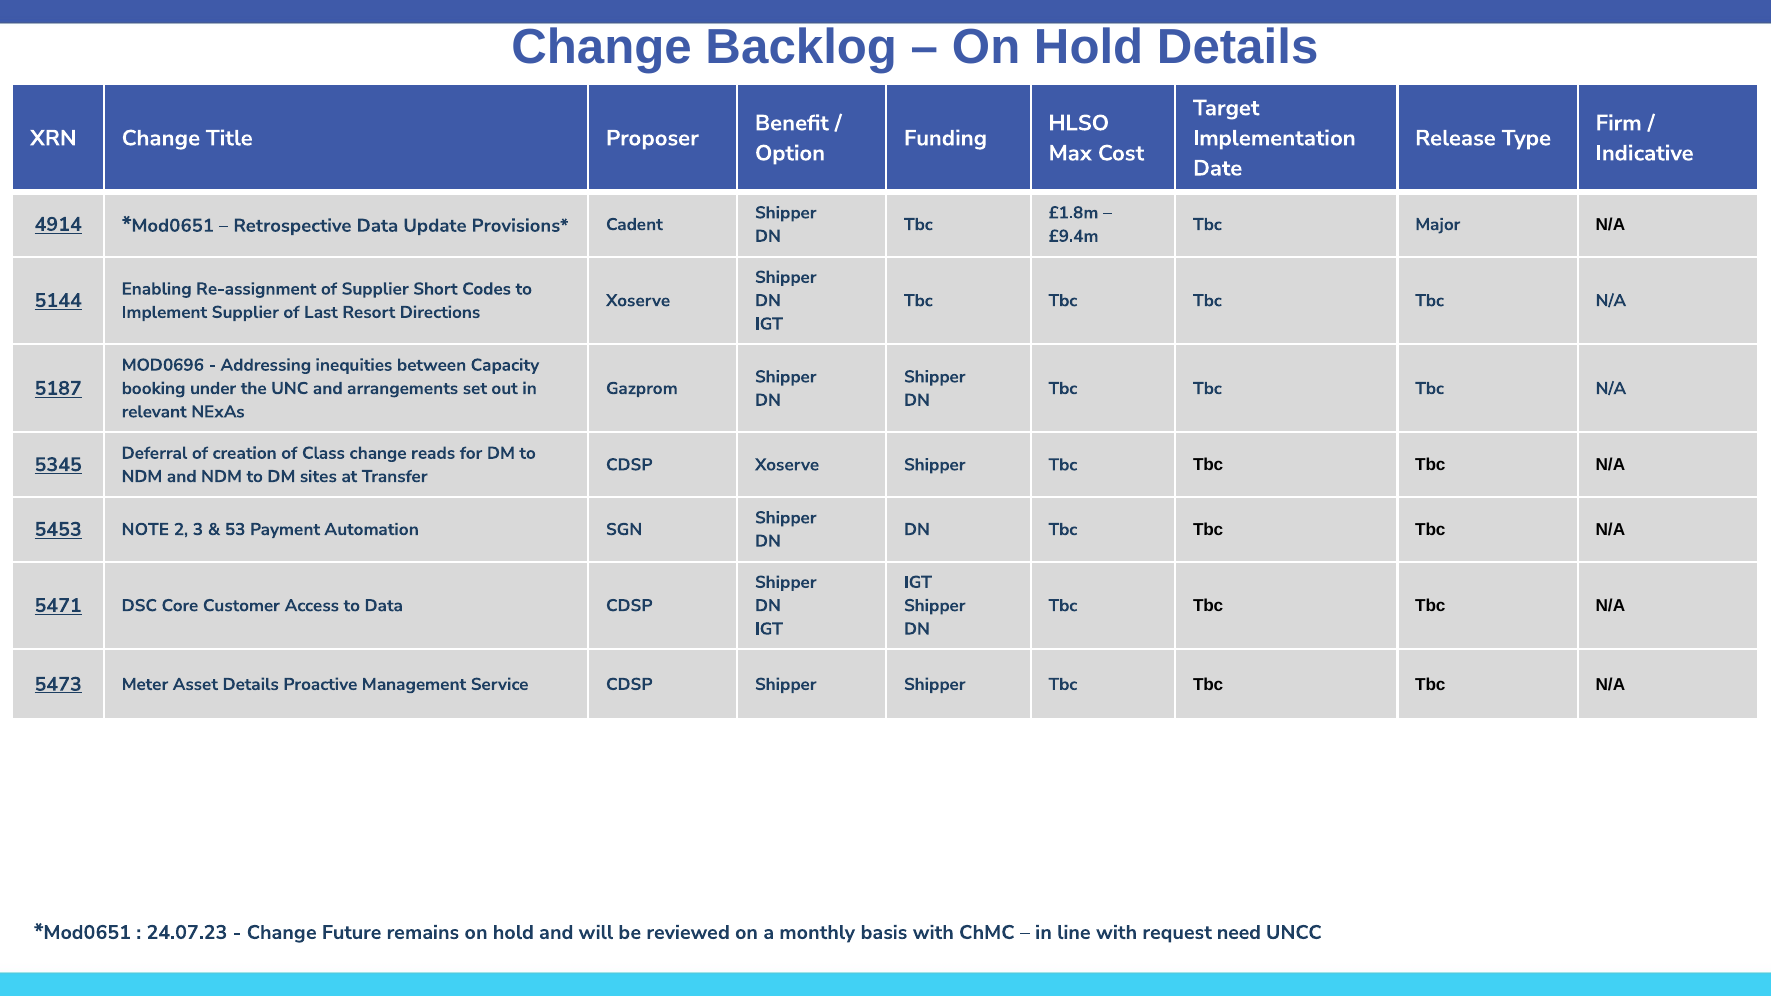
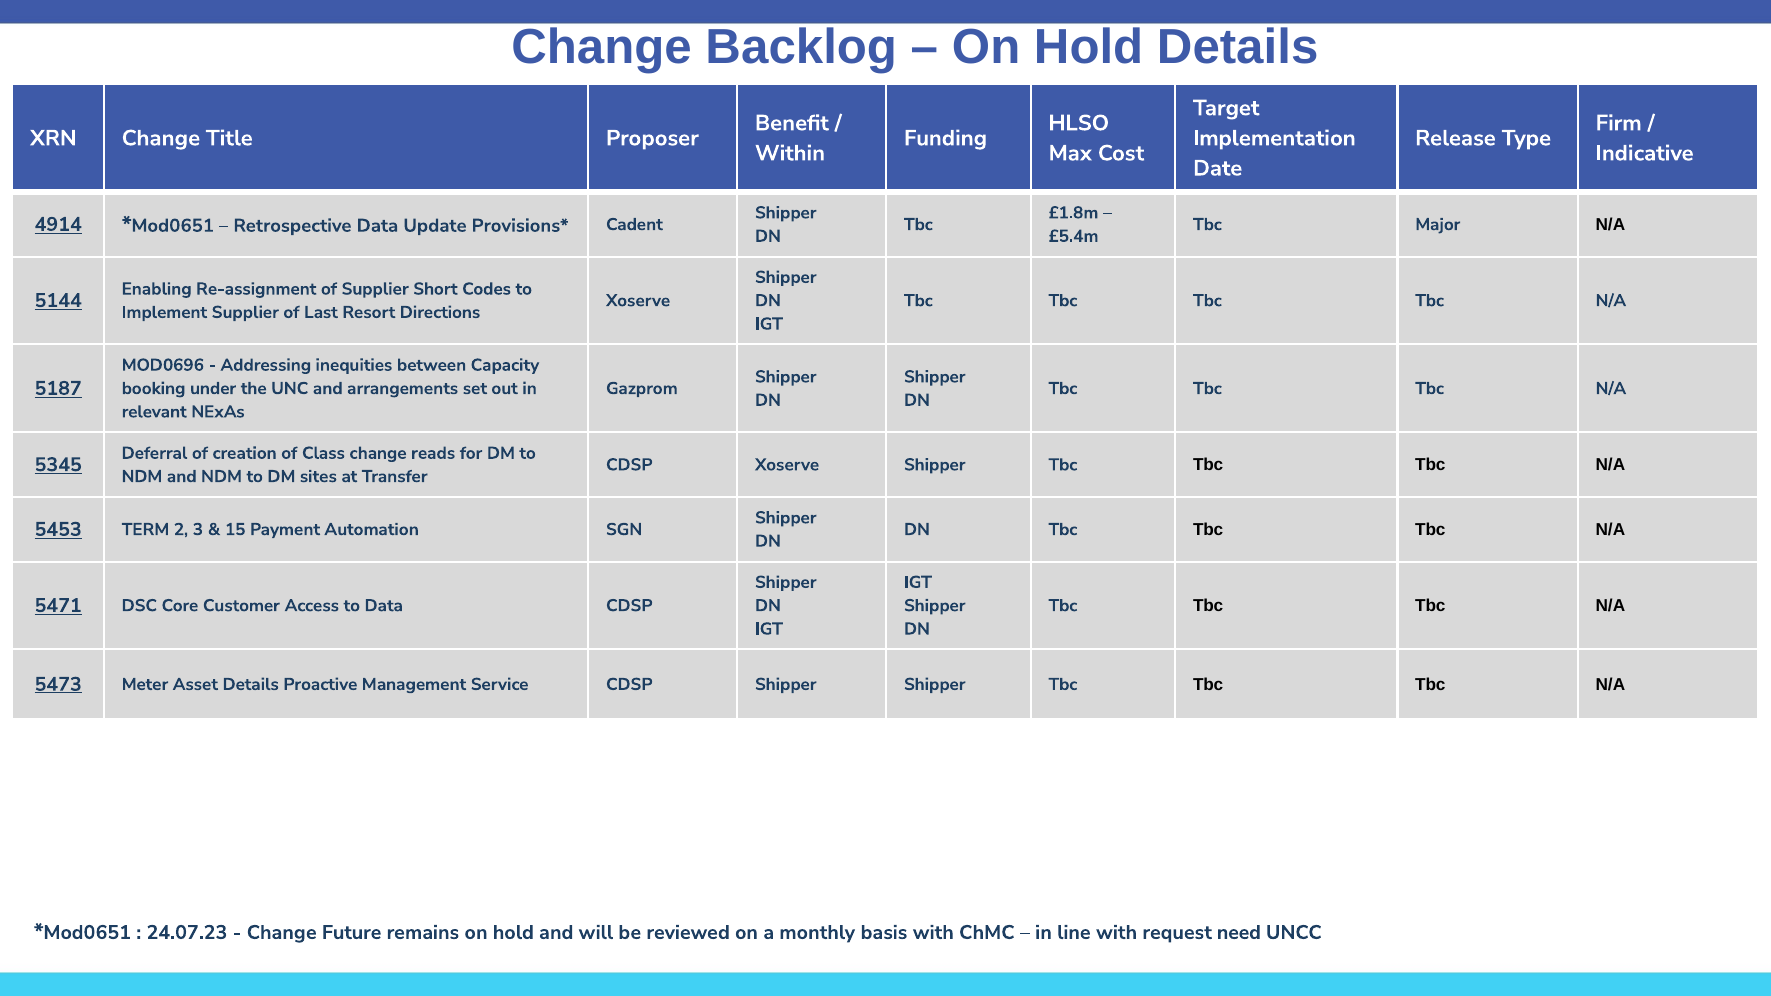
Option: Option -> Within
£9.4m: £9.4m -> £5.4m
NOTE: NOTE -> TERM
53: 53 -> 15
